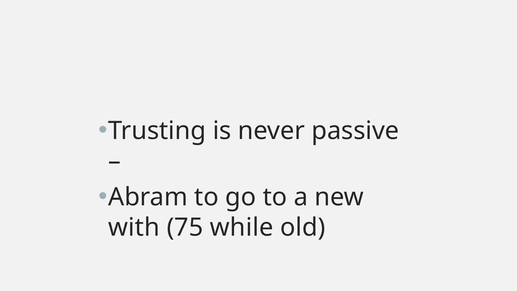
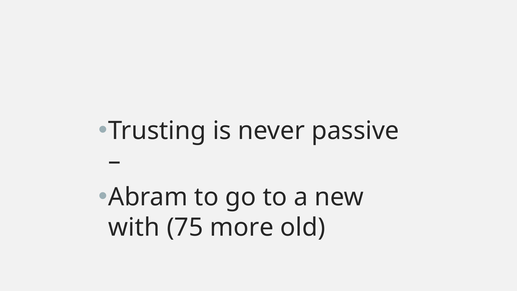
while: while -> more
